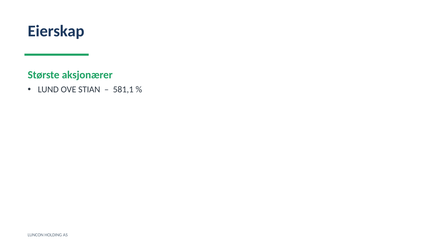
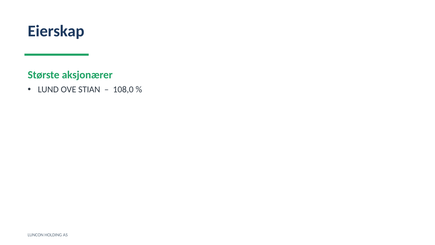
581,1: 581,1 -> 108,0
